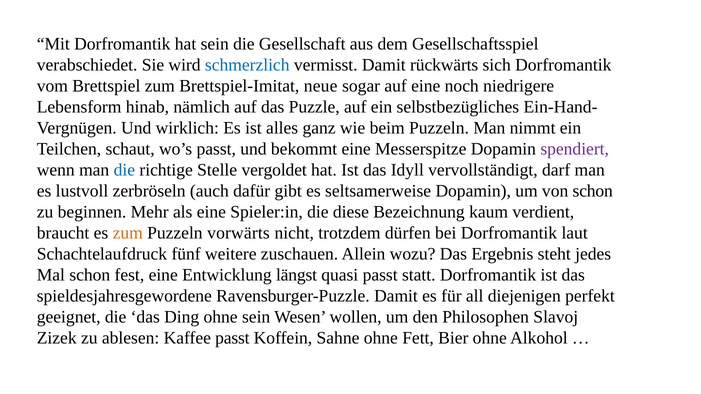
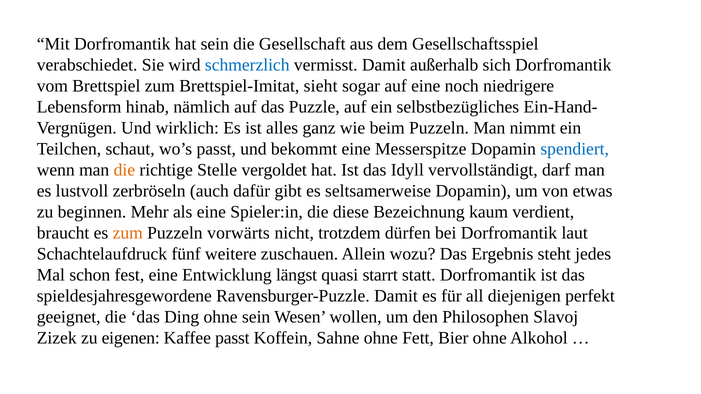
rückwärts: rückwärts -> außerhalb
neue: neue -> sieht
spendiert colour: purple -> blue
die at (124, 170) colour: blue -> orange
von schon: schon -> etwas
quasi passt: passt -> starrt
ablesen: ablesen -> eigenen
